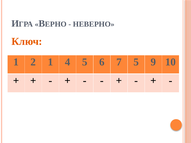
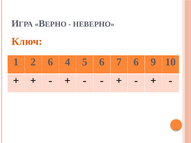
2 1: 1 -> 6
7 5: 5 -> 6
